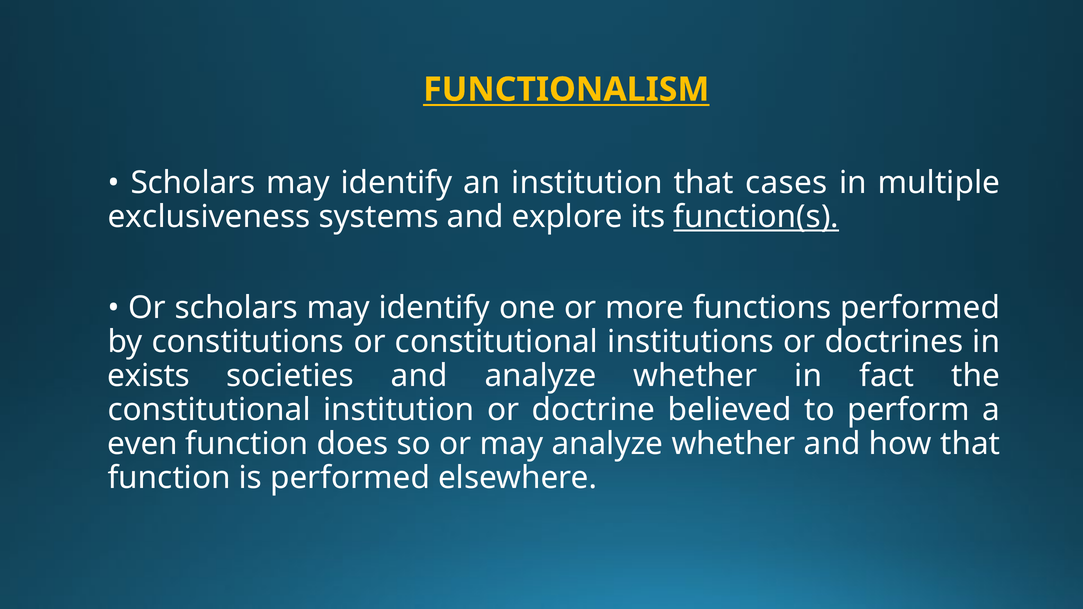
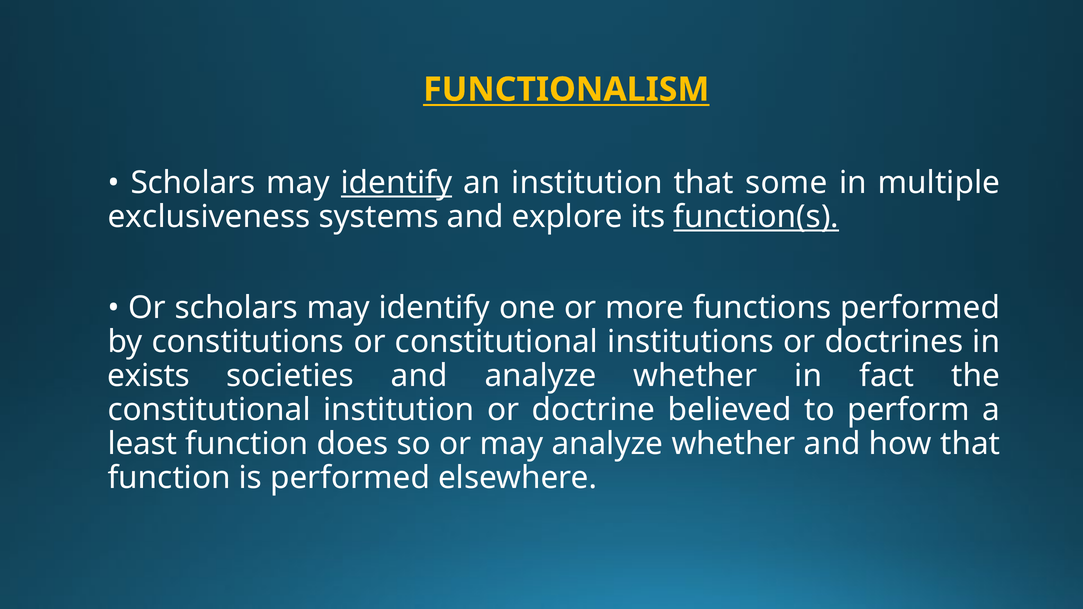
identify at (397, 183) underline: none -> present
cases: cases -> some
even: even -> least
